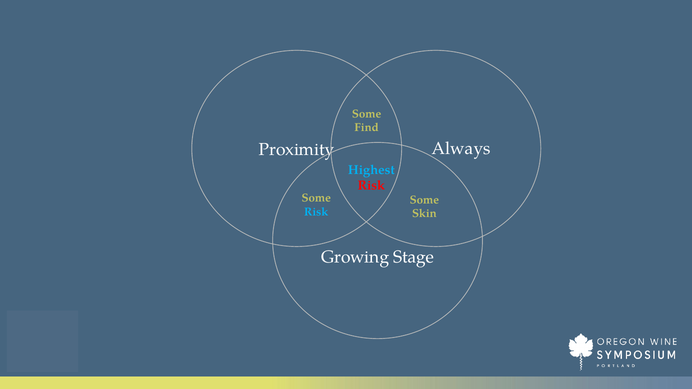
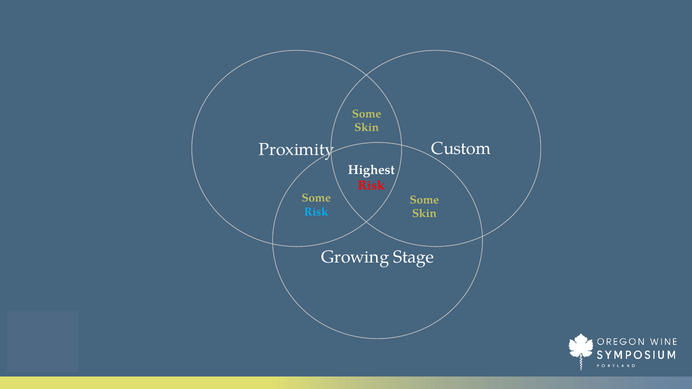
Find at (367, 128): Find -> Skin
Always: Always -> Custom
Highest colour: light blue -> white
